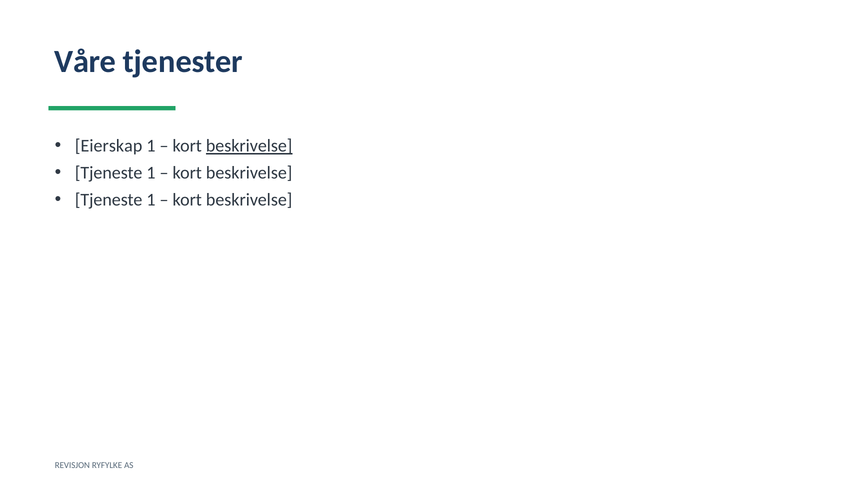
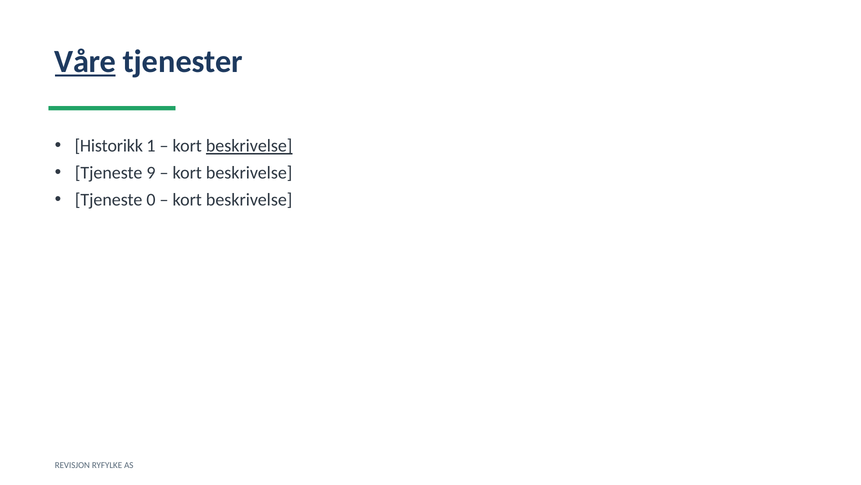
Våre underline: none -> present
Eierskap: Eierskap -> Historikk
1 at (151, 173): 1 -> 9
1 at (151, 200): 1 -> 0
